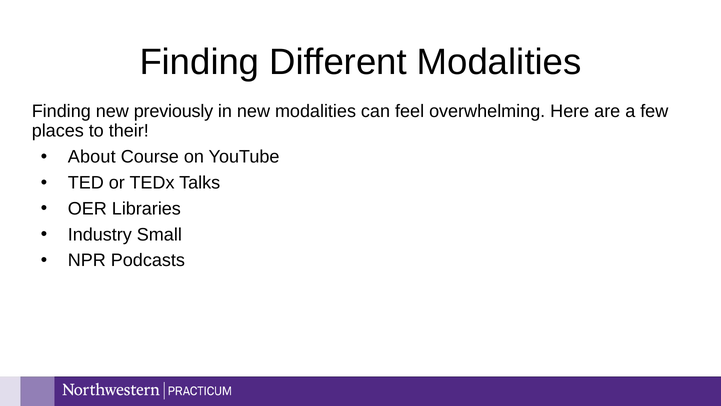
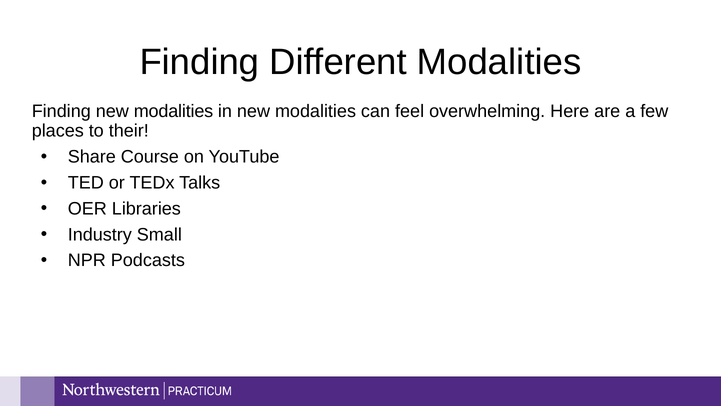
Finding new previously: previously -> modalities
About: About -> Share
